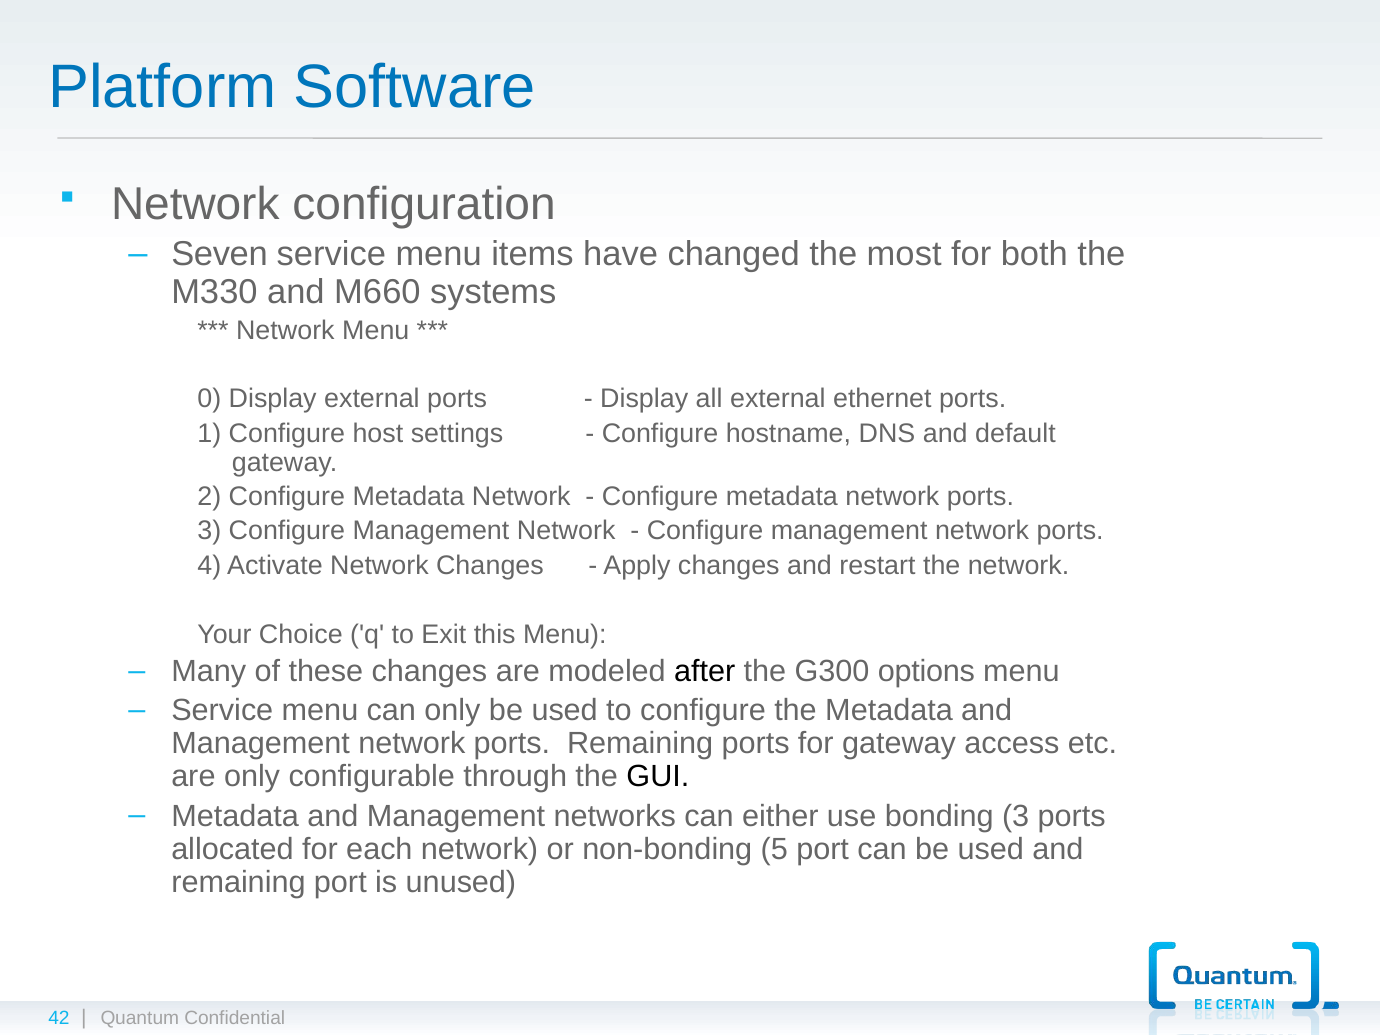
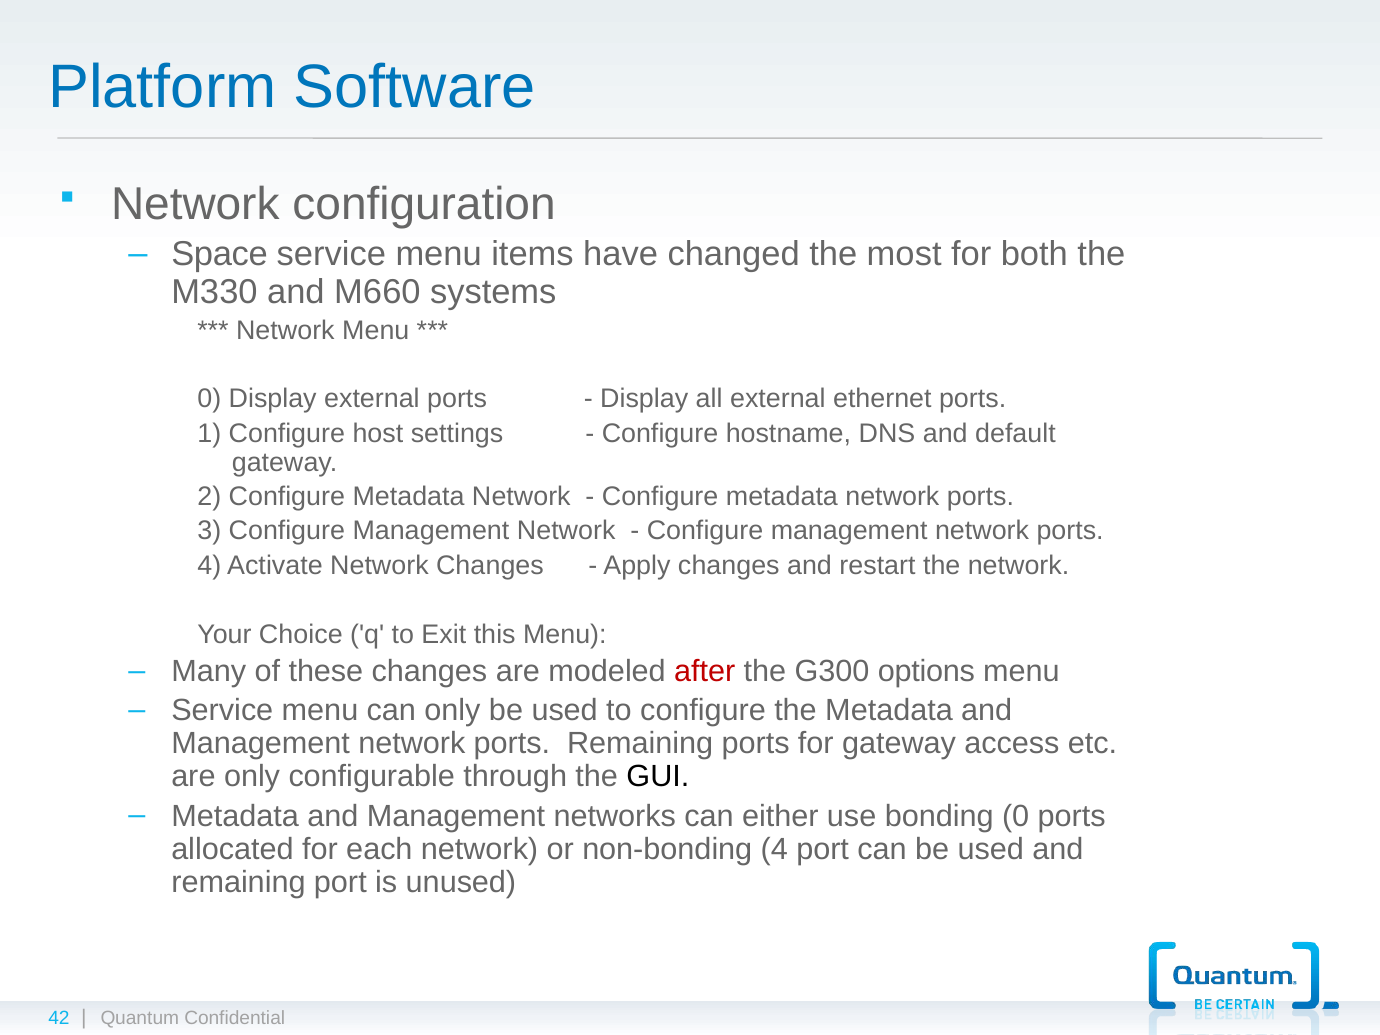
Seven: Seven -> Space
after colour: black -> red
bonding 3: 3 -> 0
non-bonding 5: 5 -> 4
